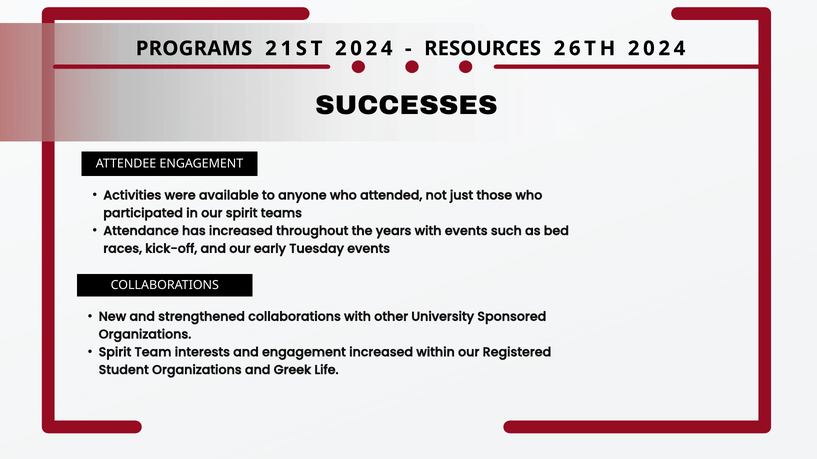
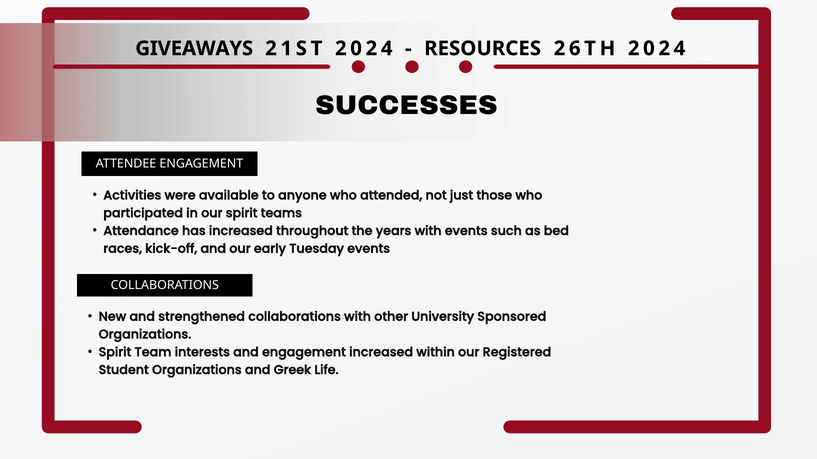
PROGRAMS: PROGRAMS -> GIVEAWAYS
